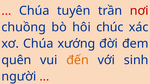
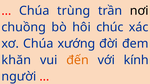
tuyên: tuyên -> trùng
nơi colour: red -> black
quên: quên -> khăn
sinh: sinh -> kính
